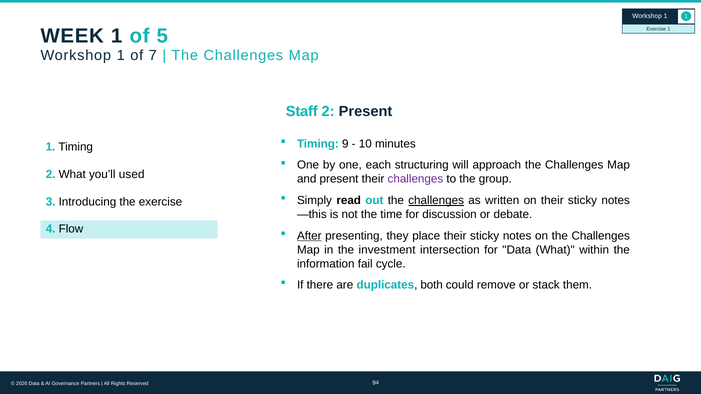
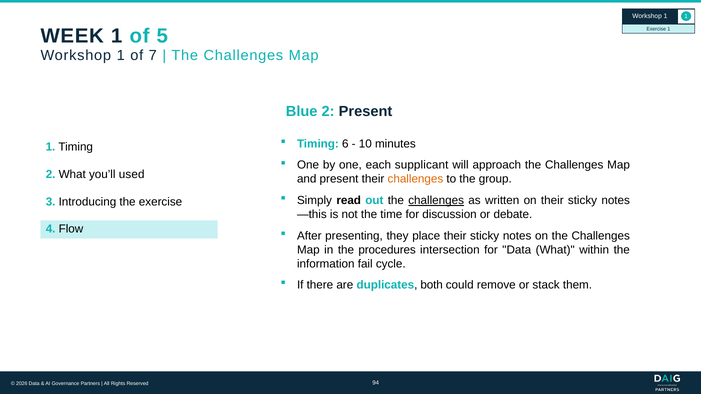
Staff: Staff -> Blue
9: 9 -> 6
structuring: structuring -> supplicant
challenges at (415, 179) colour: purple -> orange
After underline: present -> none
investment: investment -> procedures
